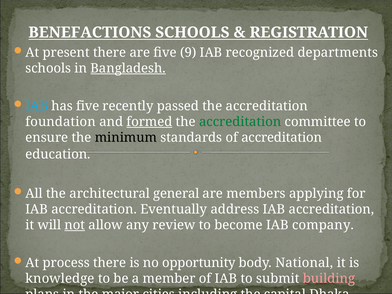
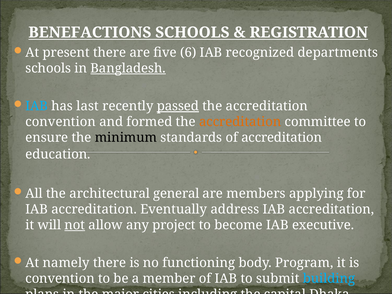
9: 9 -> 6
has five: five -> last
passed underline: none -> present
foundation at (61, 122): foundation -> convention
formed underline: present -> none
accreditation at (240, 122) colour: green -> orange
review: review -> project
company: company -> executive
process: process -> namely
opportunity: opportunity -> functioning
National: National -> Program
knowledge at (60, 279): knowledge -> convention
building colour: pink -> light blue
